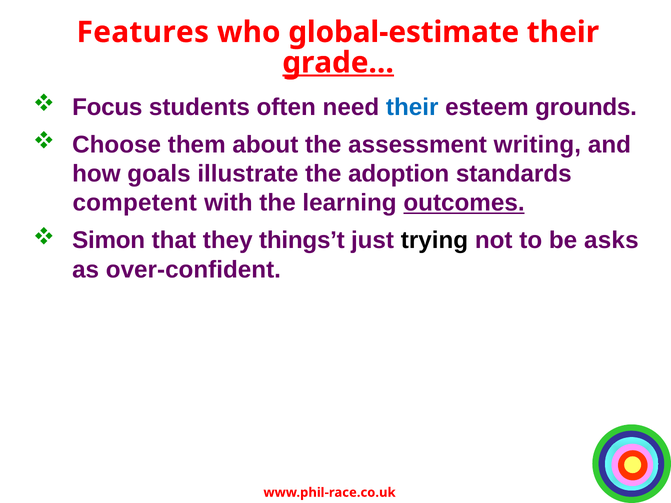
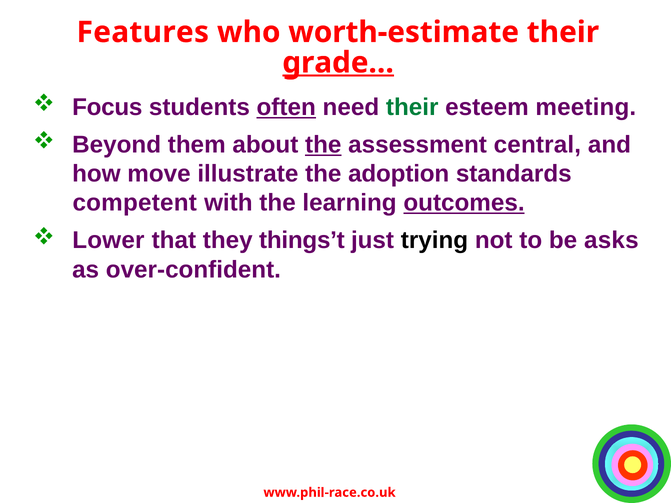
global-estimate: global-estimate -> worth-estimate
often underline: none -> present
their at (412, 107) colour: blue -> green
grounds: grounds -> meeting
Choose: Choose -> Beyond
the at (323, 145) underline: none -> present
writing: writing -> central
goals: goals -> move
Simon: Simon -> Lower
